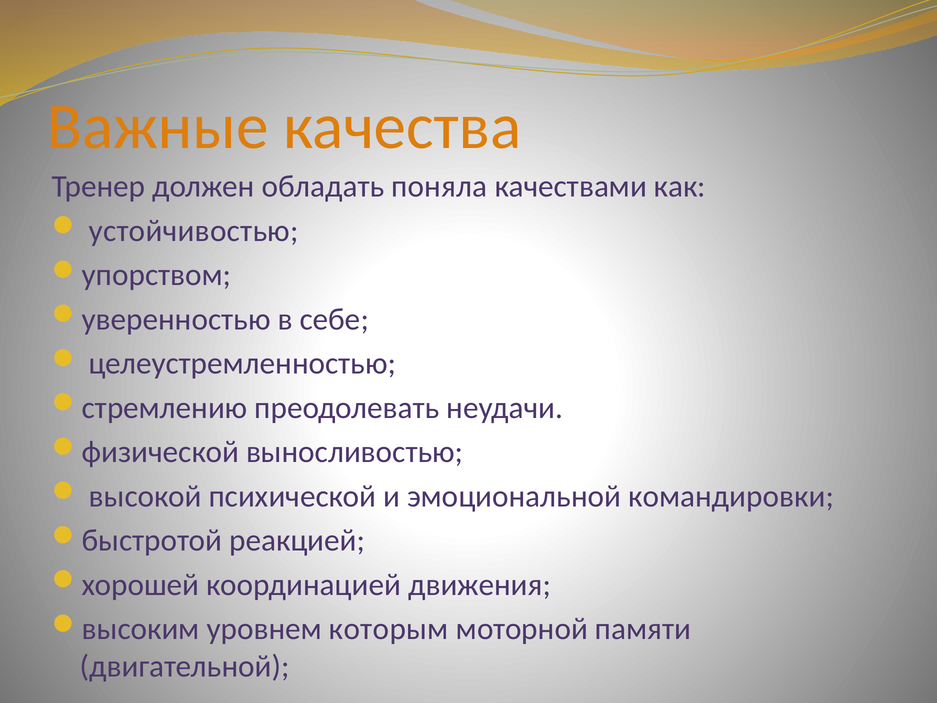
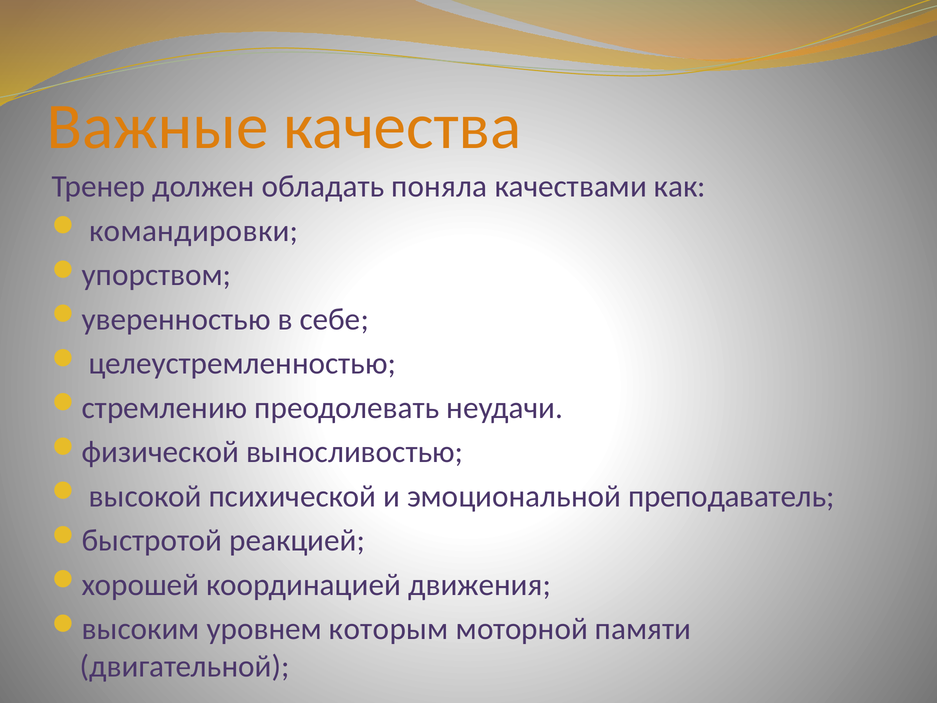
устойчивостью: устойчивостью -> командировки
командировки: командировки -> преподаватель
